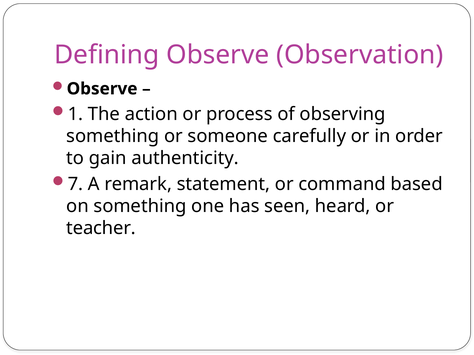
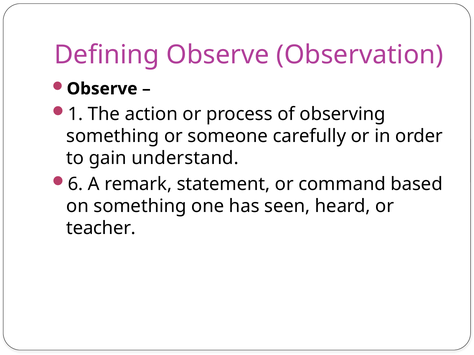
authenticity: authenticity -> understand
7: 7 -> 6
